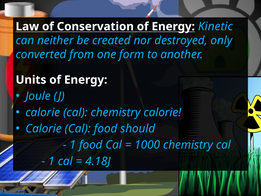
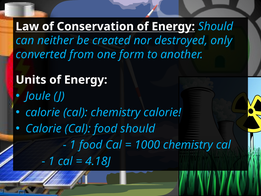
Energy Kinetic: Kinetic -> Should
